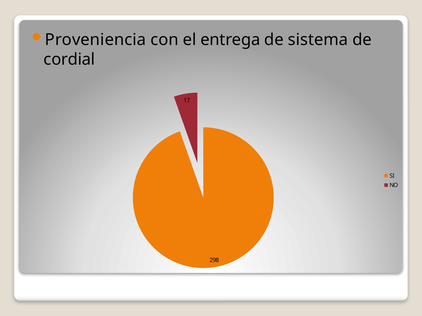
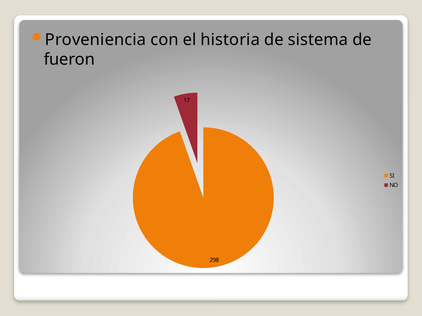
entrega: entrega -> historia
cordial: cordial -> fueron
